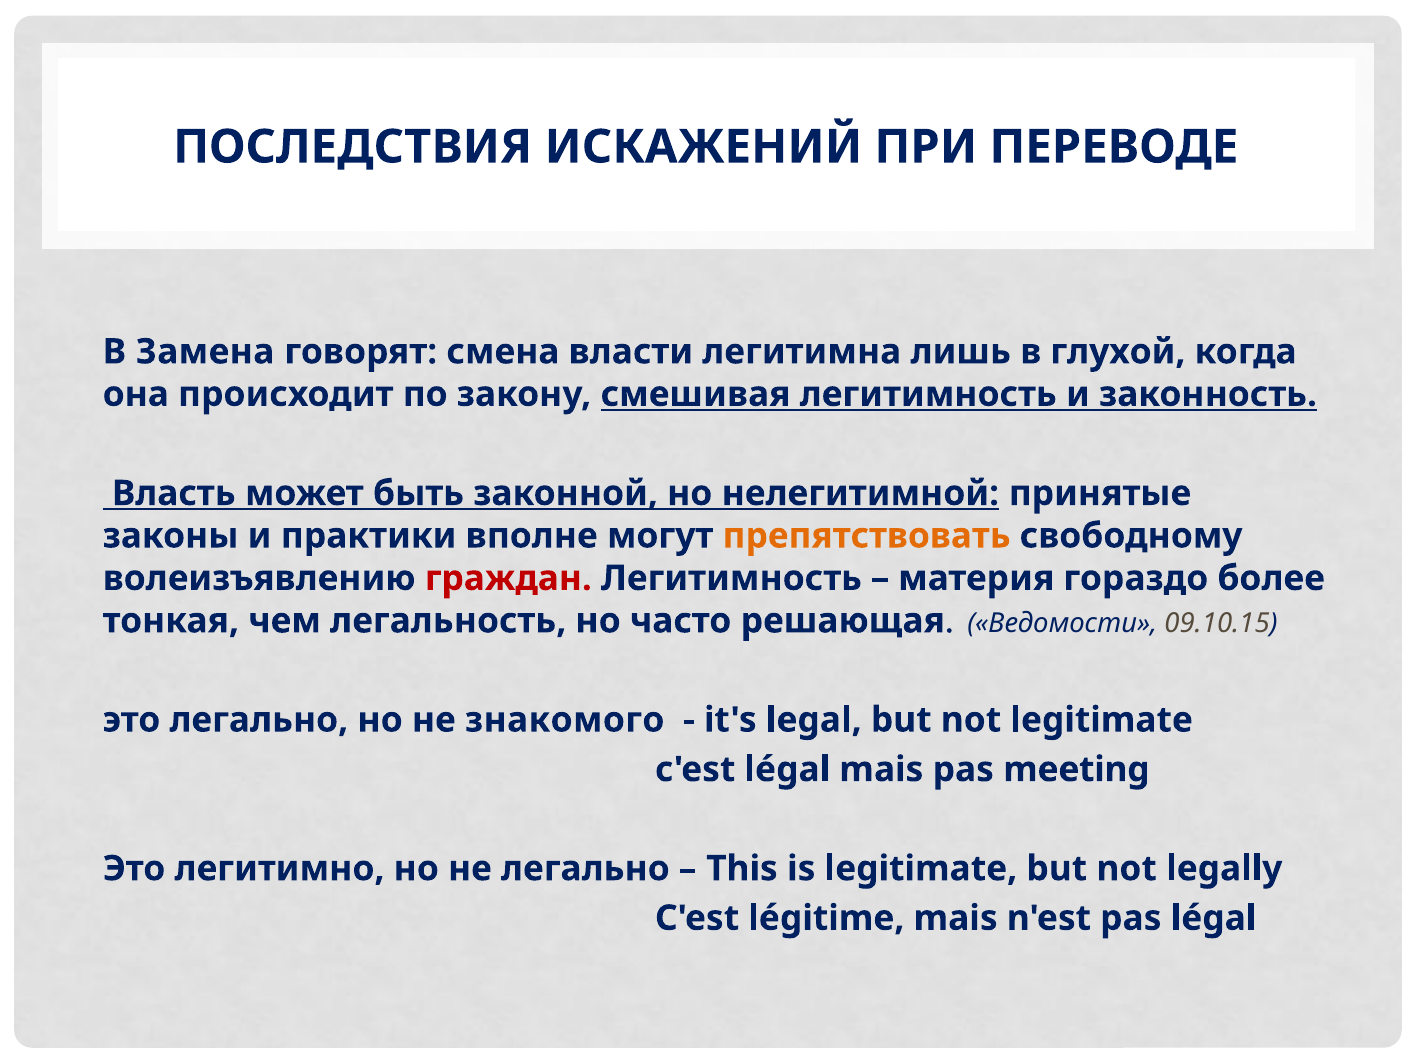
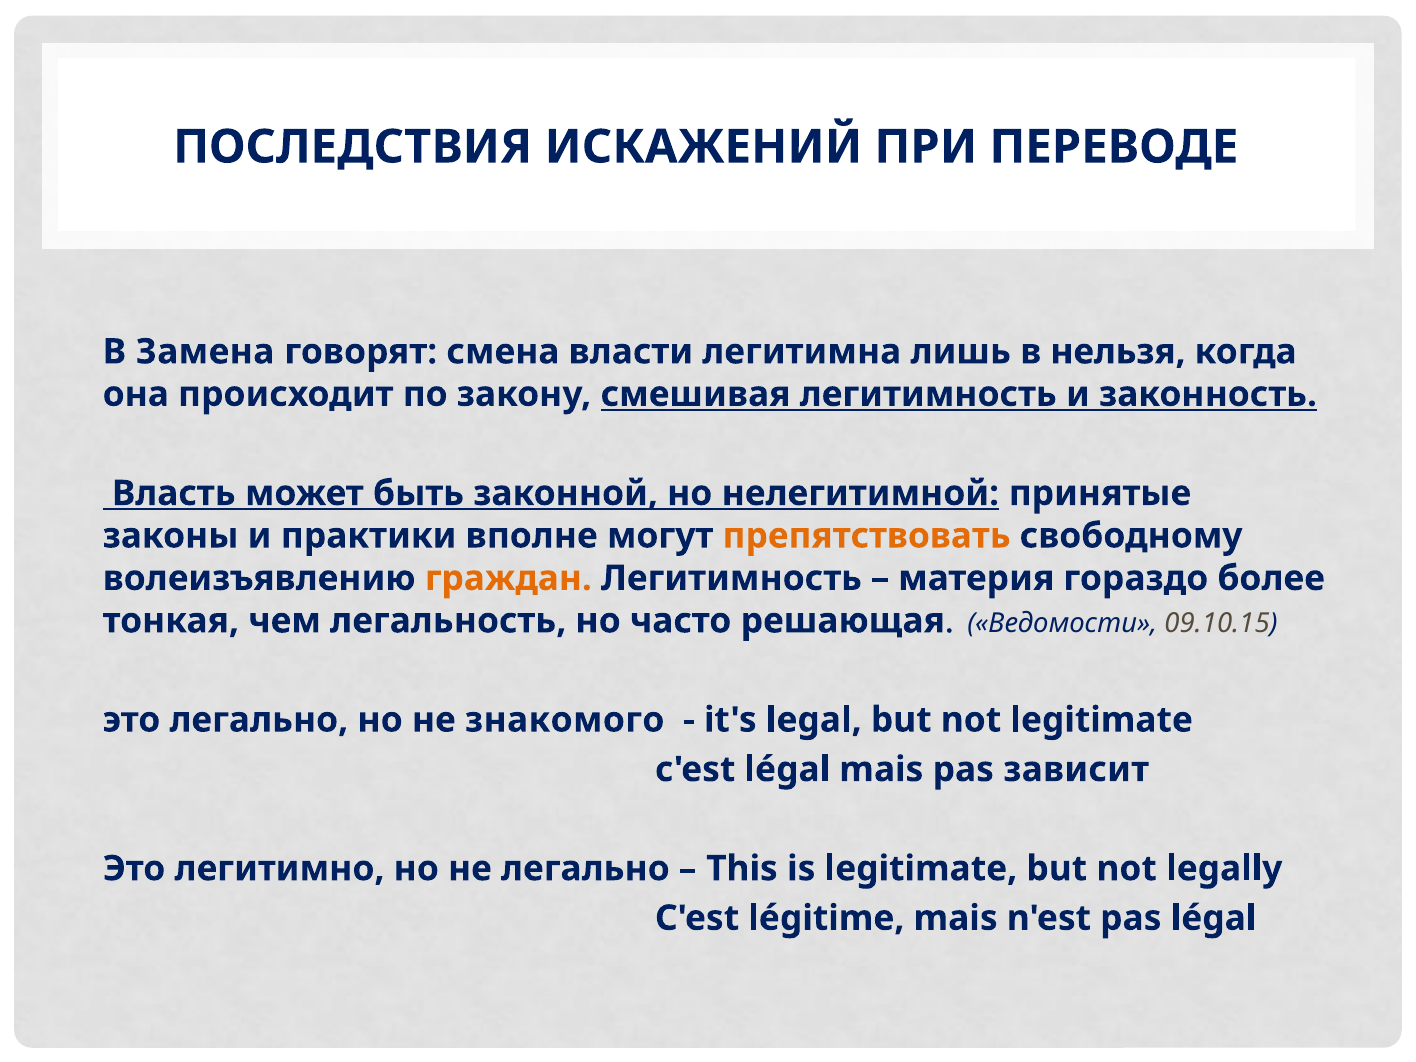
глухой: глухой -> нельзя
граждан colour: red -> orange
meeting: meeting -> зависит
